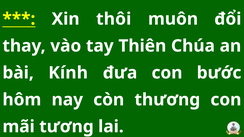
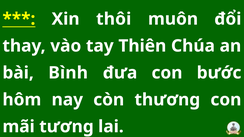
Kính: Kính -> Bình
